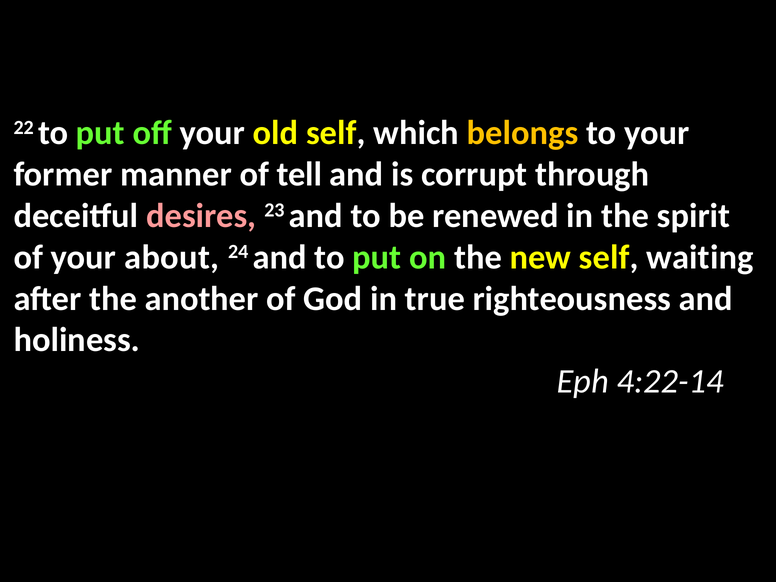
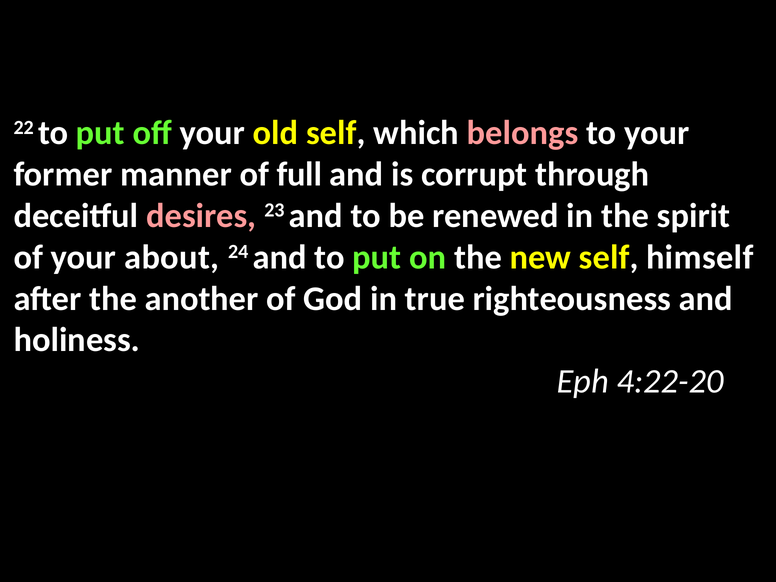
belongs colour: yellow -> pink
tell: tell -> full
waiting: waiting -> himself
4:22-14: 4:22-14 -> 4:22-20
